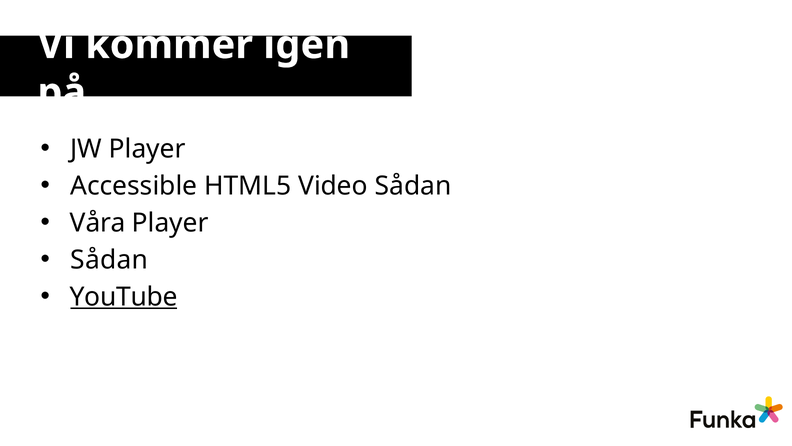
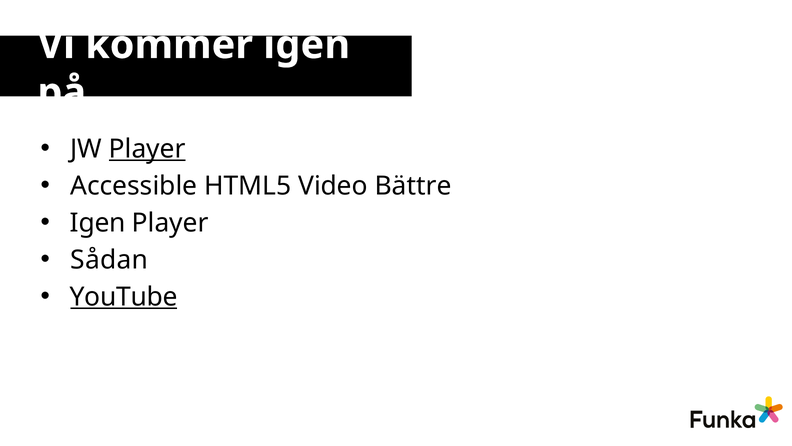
Player at (147, 149) underline: none -> present
Video Sådan: Sådan -> Bättre
Våra at (98, 223): Våra -> Igen
